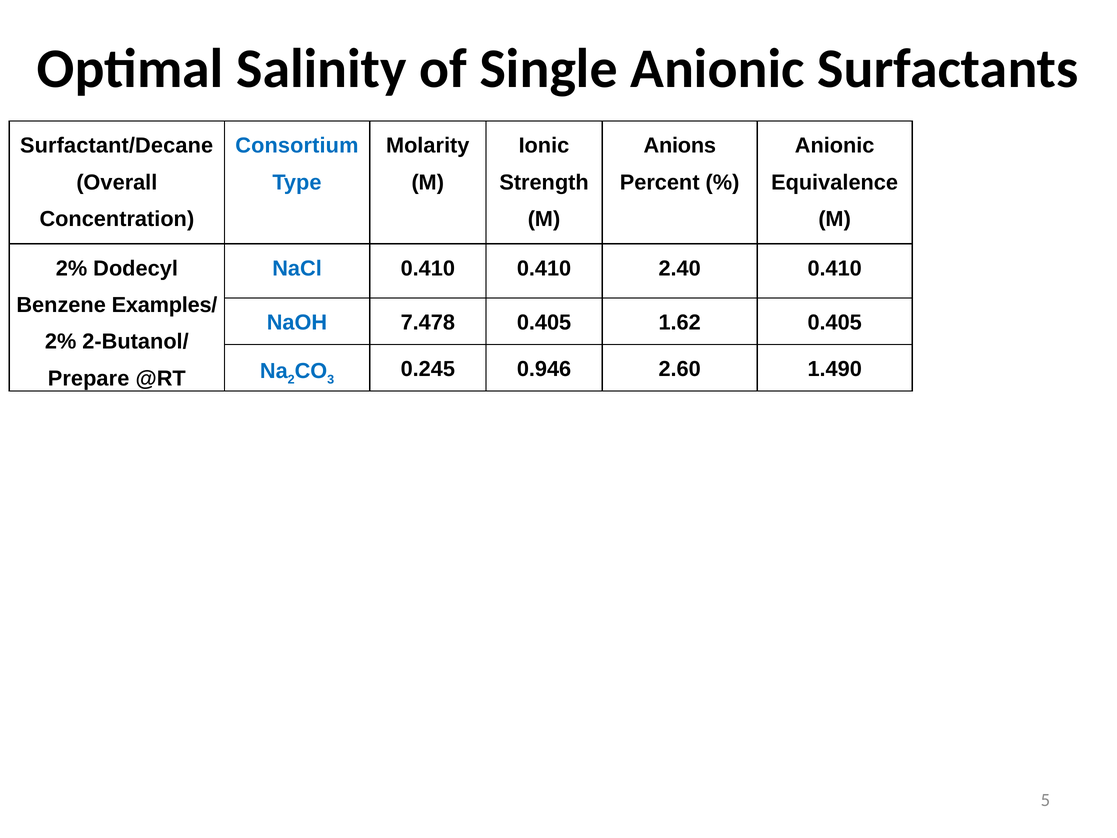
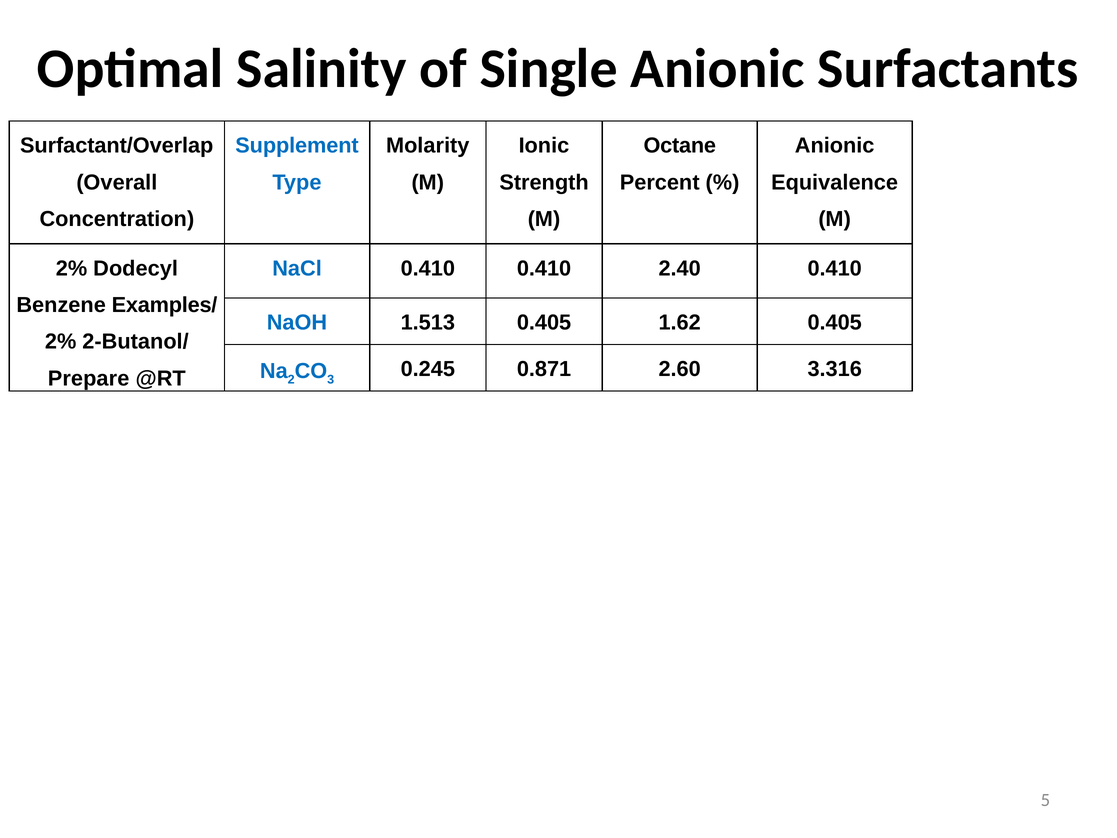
Surfactant/Decane: Surfactant/Decane -> Surfactant/Overlap
Consortium: Consortium -> Supplement
Anions: Anions -> Octane
7.478: 7.478 -> 1.513
0.946: 0.946 -> 0.871
1.490: 1.490 -> 3.316
